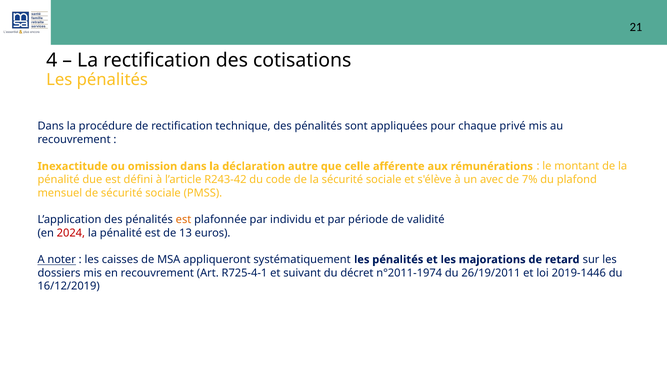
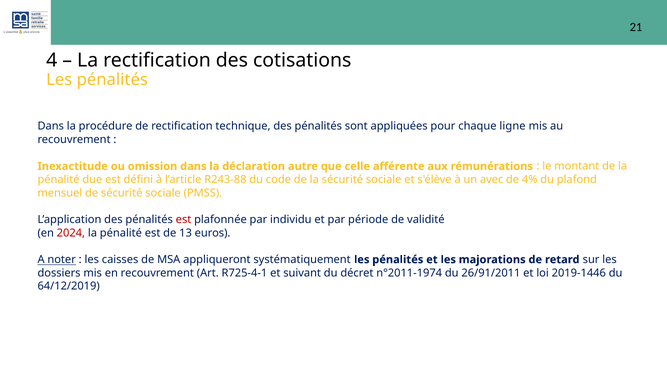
privé: privé -> ligne
R243-42: R243-42 -> R243-88
7%: 7% -> 4%
est at (184, 220) colour: orange -> red
26/19/2011: 26/19/2011 -> 26/91/2011
16/12/2019: 16/12/2019 -> 64/12/2019
